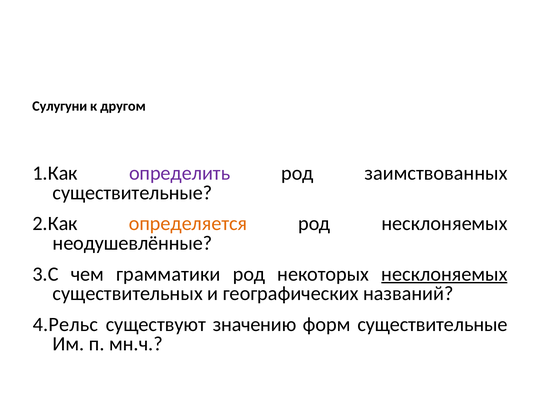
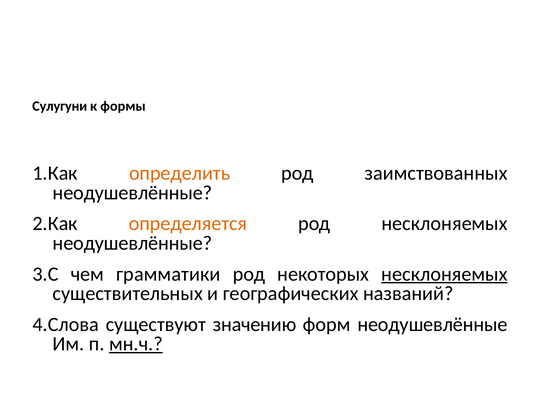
другом: другом -> формы
определить colour: purple -> orange
существительные at (132, 193): существительные -> неодушевлённые
4.Рельс: 4.Рельс -> 4.Слова
форм существительные: существительные -> неодушевлённые
мн.ч underline: none -> present
